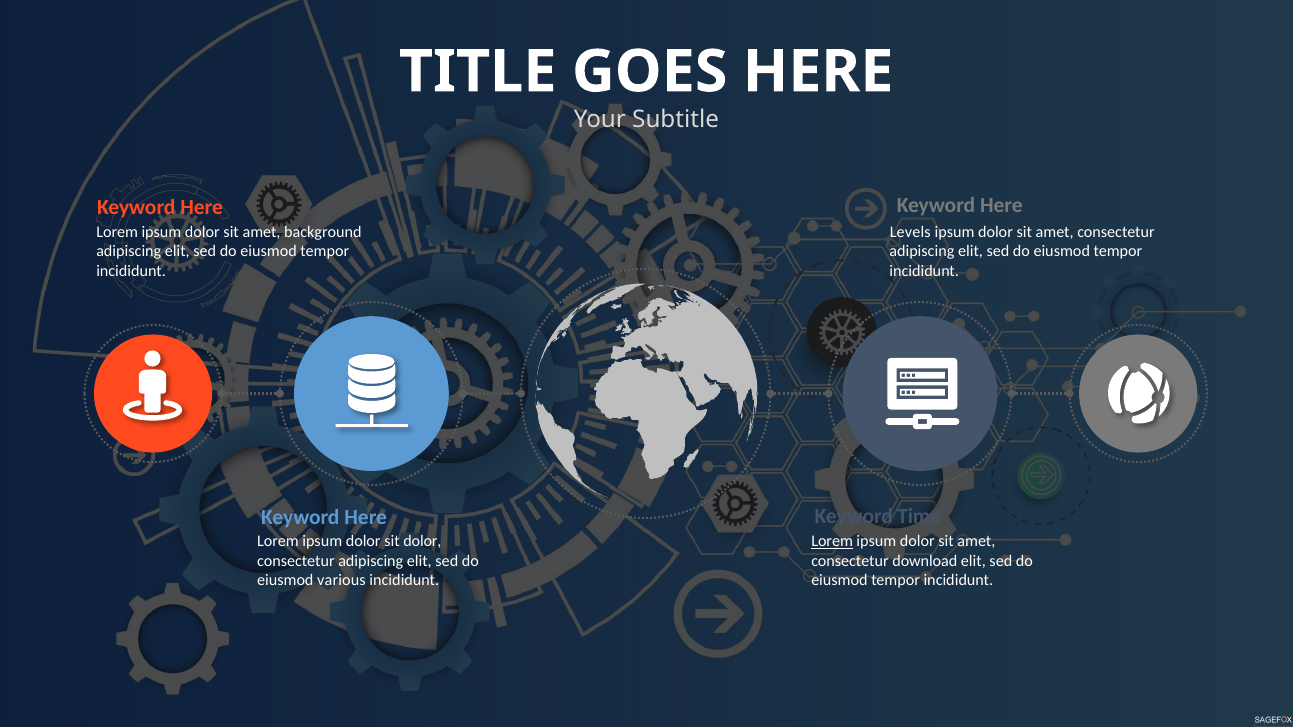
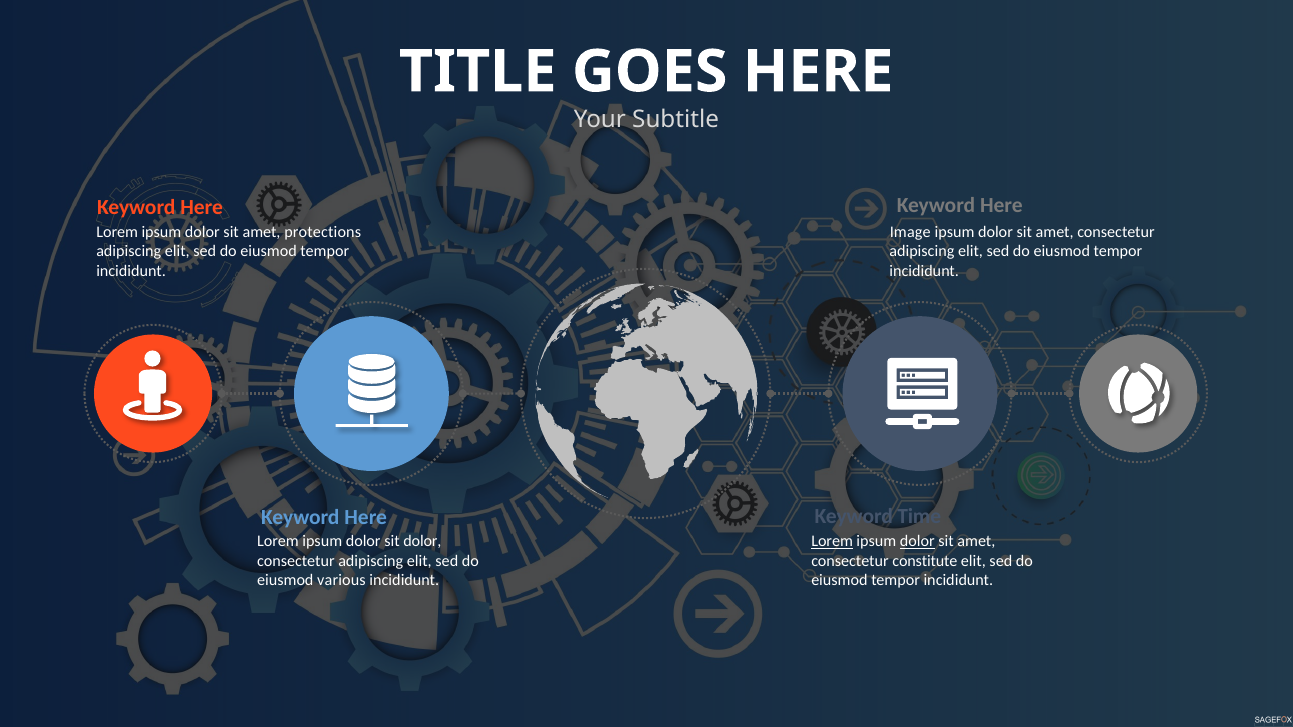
background: background -> protections
Levels: Levels -> Image
dolor at (917, 542) underline: none -> present
download: download -> constitute
